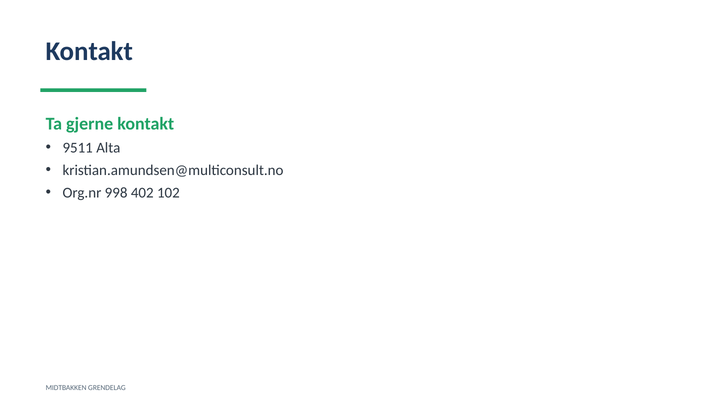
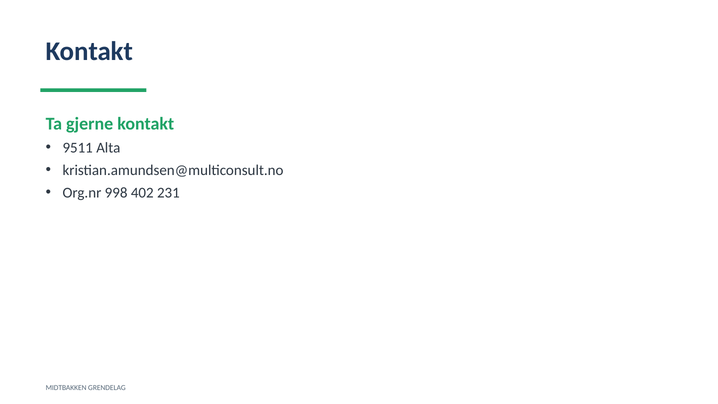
102: 102 -> 231
